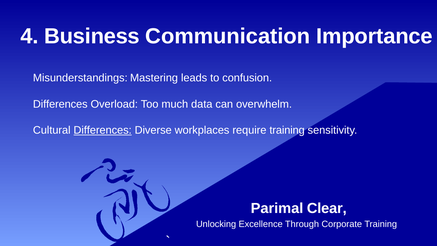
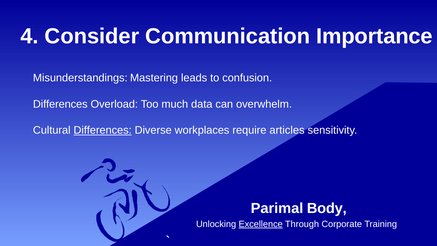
Business: Business -> Consider
require training: training -> articles
Clear: Clear -> Body
Excellence underline: none -> present
